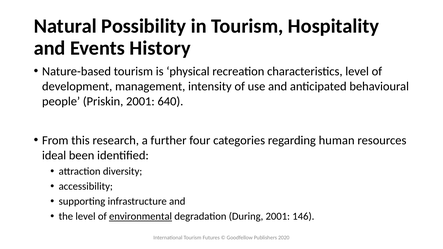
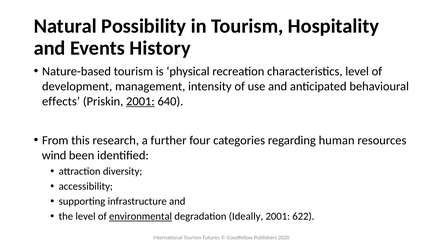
people: people -> effects
2001 at (140, 101) underline: none -> present
ideal: ideal -> wind
During: During -> Ideally
146: 146 -> 622
